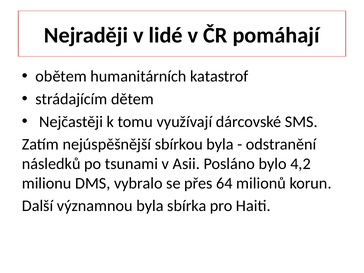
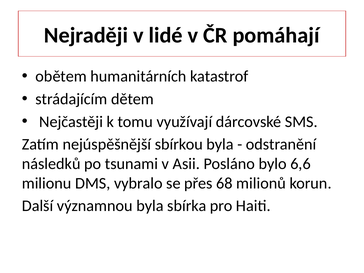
4,2: 4,2 -> 6,6
64: 64 -> 68
